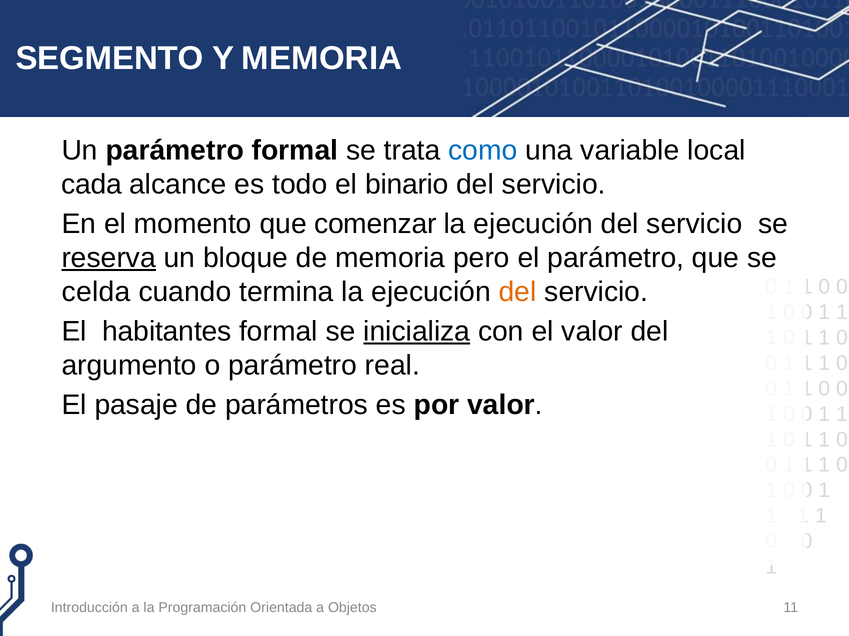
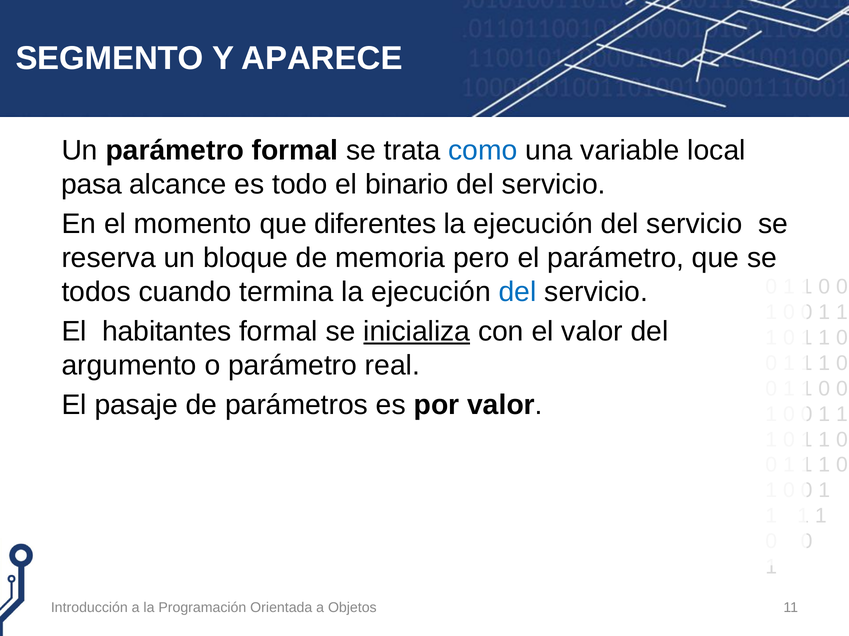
Y MEMORIA: MEMORIA -> APARECE
cada: cada -> pasa
comenzar: comenzar -> diferentes
reserva underline: present -> none
celda: celda -> todos
del at (518, 292) colour: orange -> blue
